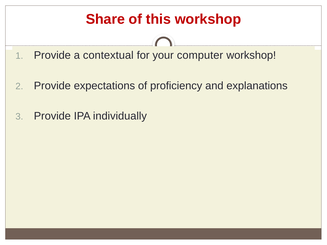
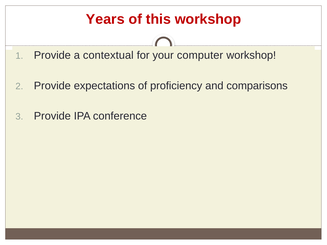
Share: Share -> Years
explanations: explanations -> comparisons
individually: individually -> conference
